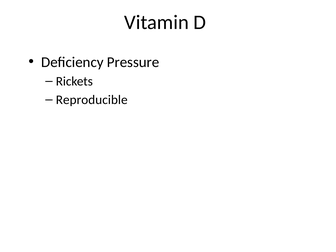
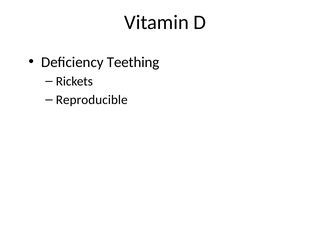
Pressure: Pressure -> Teething
